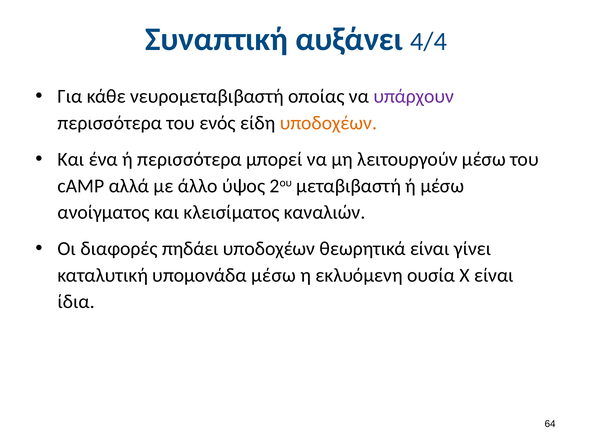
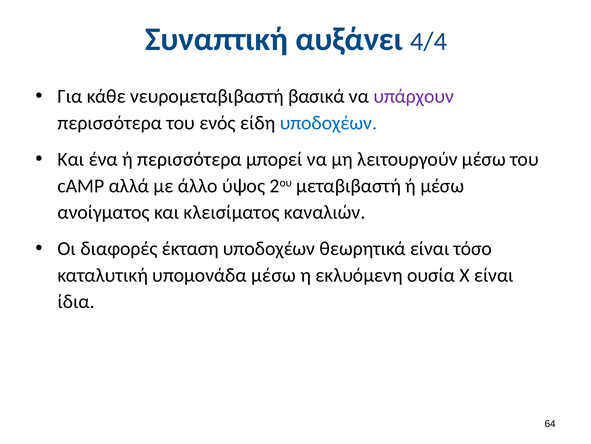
οποίας: οποίας -> βασικά
υποδοχέων at (328, 123) colour: orange -> blue
πηδάει: πηδάει -> έκταση
γίνει: γίνει -> τόσο
